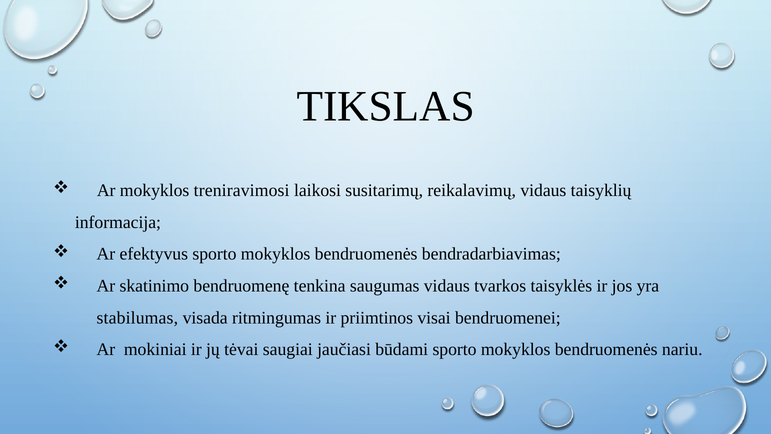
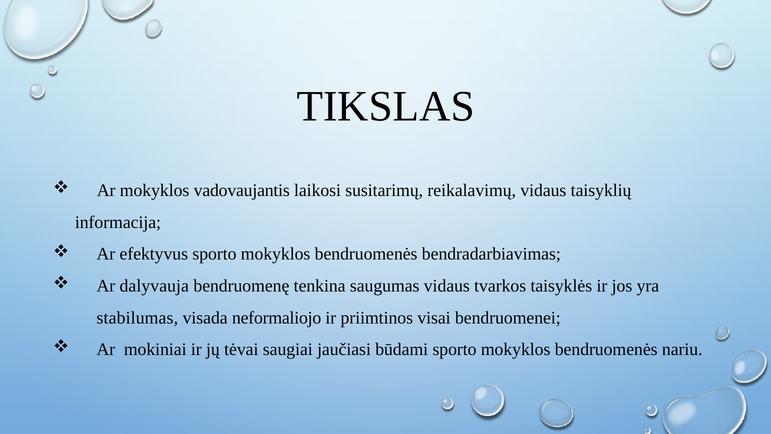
treniravimosi: treniravimosi -> vadovaujantis
skatinimo: skatinimo -> dalyvauja
ritmingumas: ritmingumas -> neformaliojo
